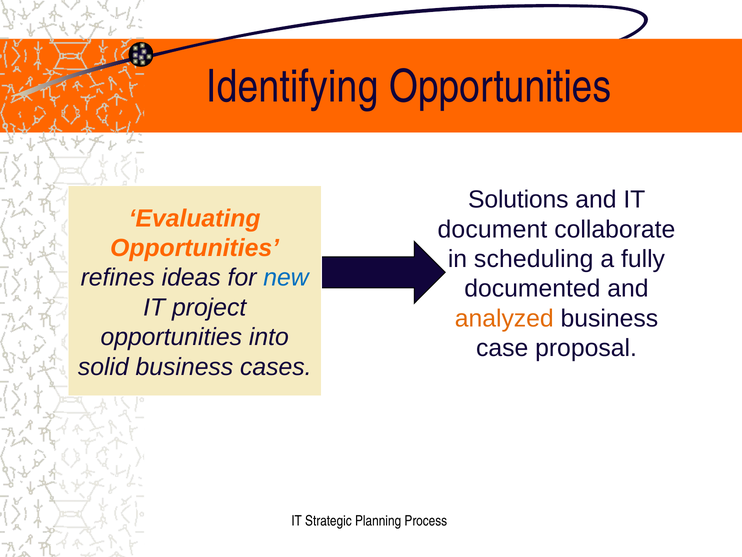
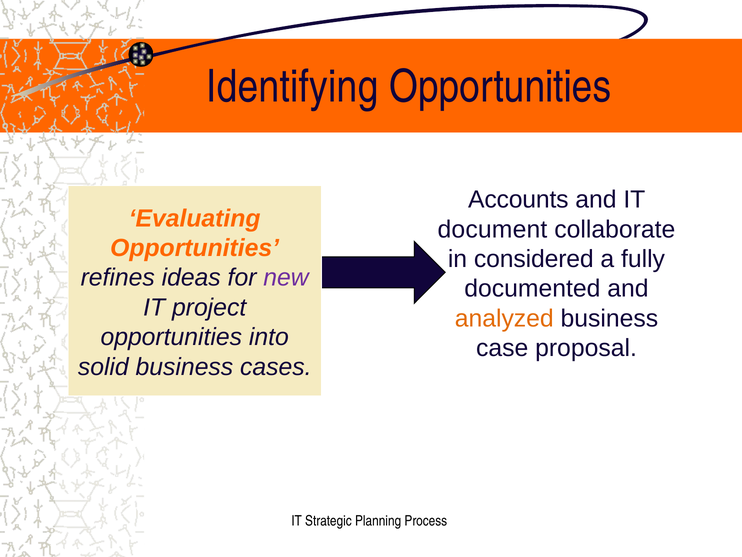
Solutions: Solutions -> Accounts
scheduling: scheduling -> considered
new colour: blue -> purple
